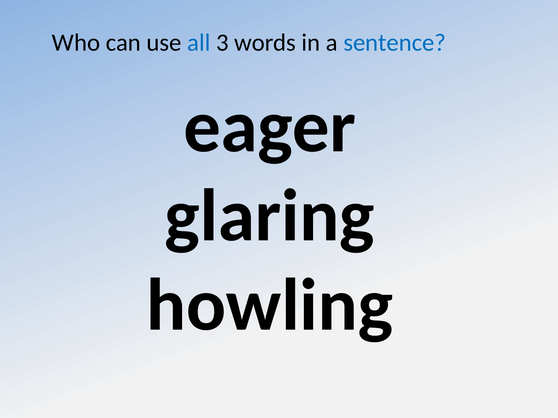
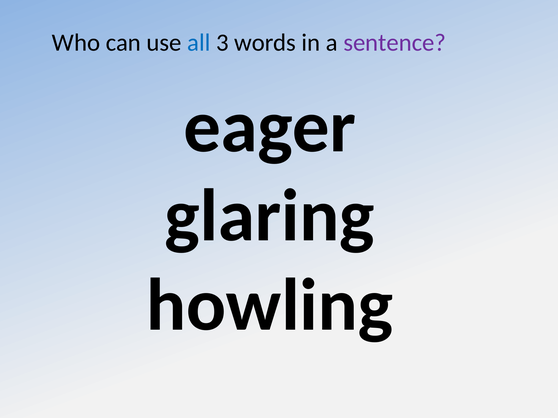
sentence colour: blue -> purple
